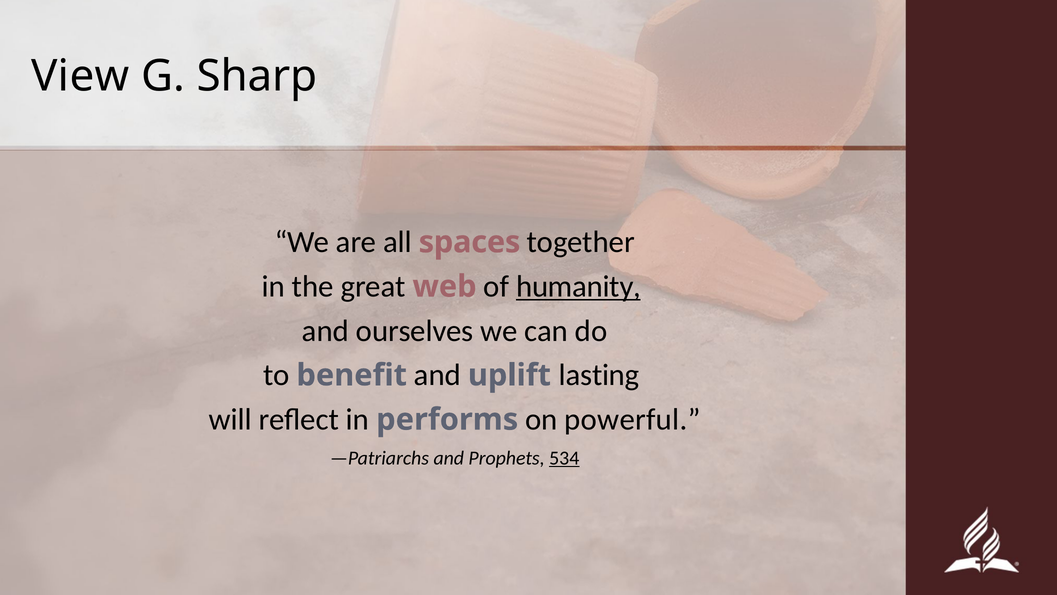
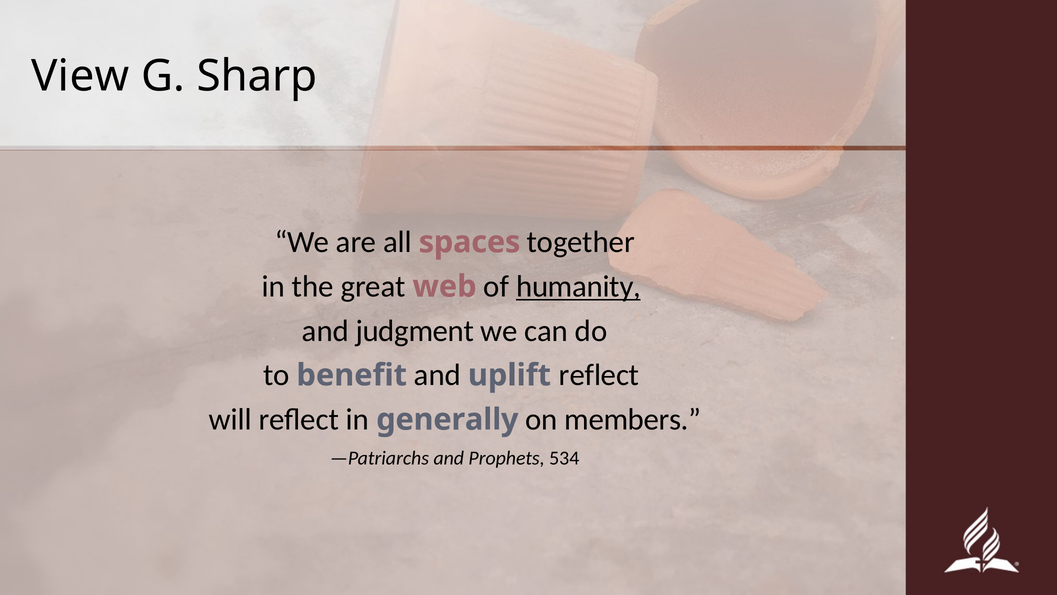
ourselves: ourselves -> judgment
uplift lasting: lasting -> reflect
performs: performs -> generally
powerful: powerful -> members
534 underline: present -> none
